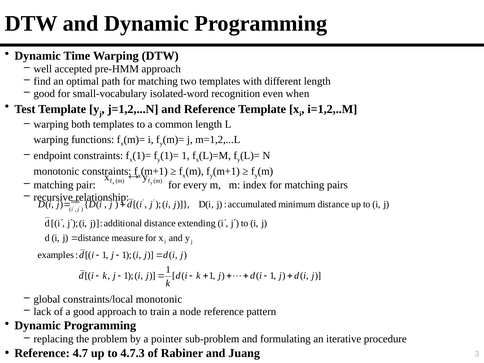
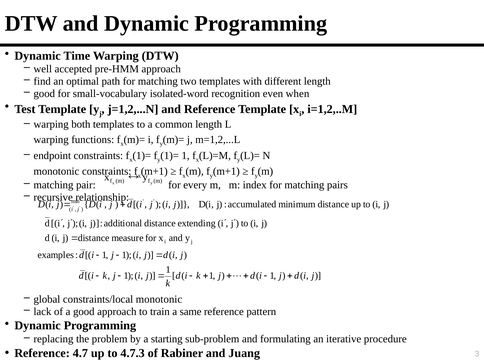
node: node -> same
pointer: pointer -> starting
